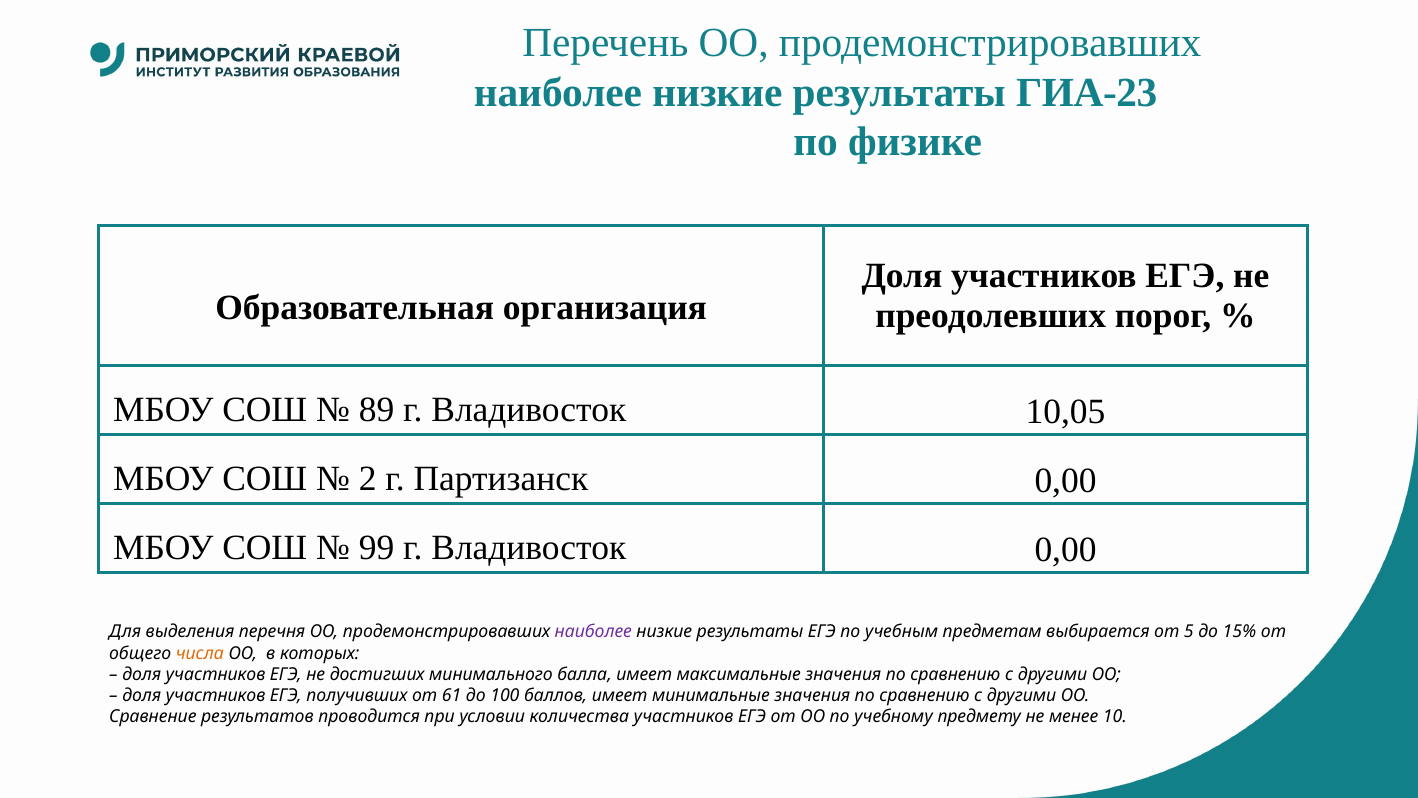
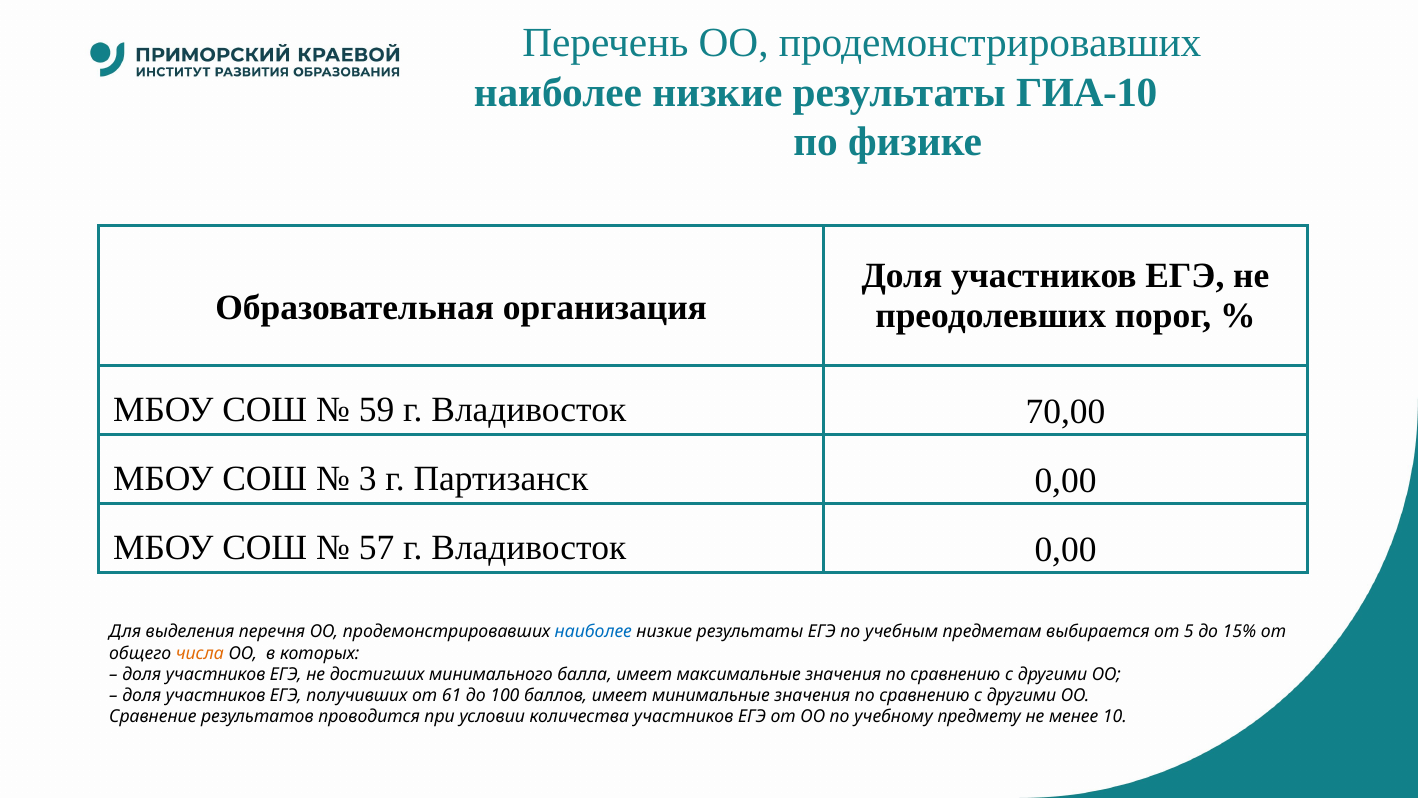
ГИА-23: ГИА-23 -> ГИА-10
89: 89 -> 59
10,05: 10,05 -> 70,00
2: 2 -> 3
99: 99 -> 57
наиболее at (593, 632) colour: purple -> blue
